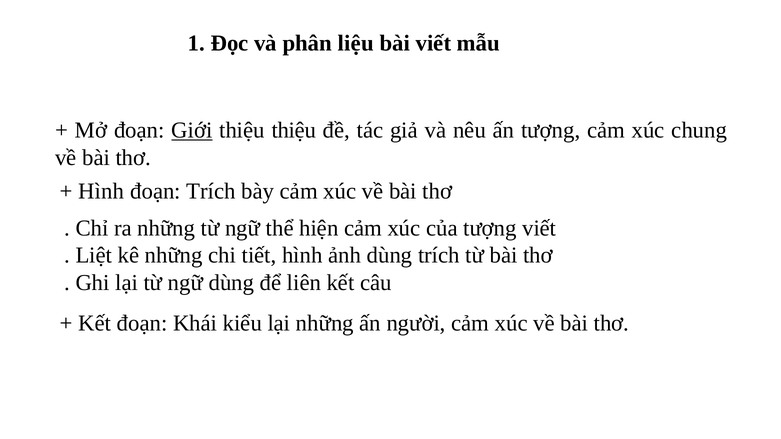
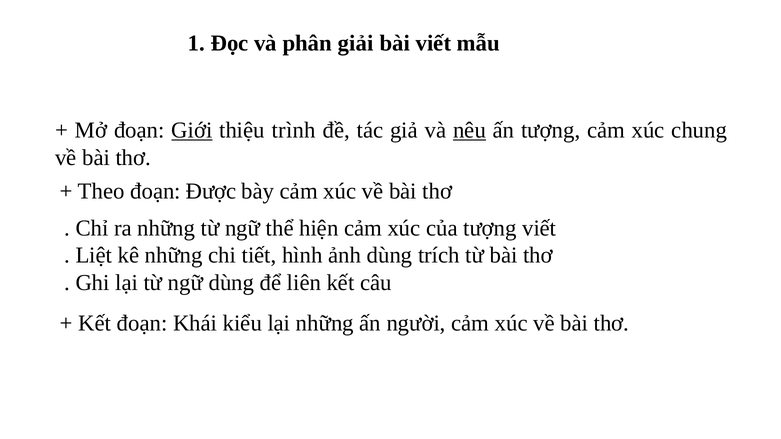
liệu: liệu -> giải
thiệu thiệu: thiệu -> trình
nêu underline: none -> present
Hình at (101, 191): Hình -> Theo
đoạn Trích: Trích -> Được
